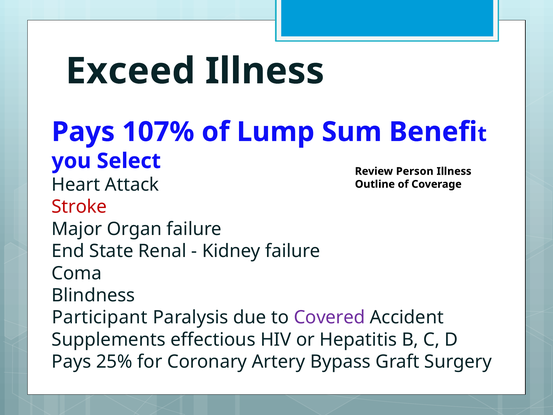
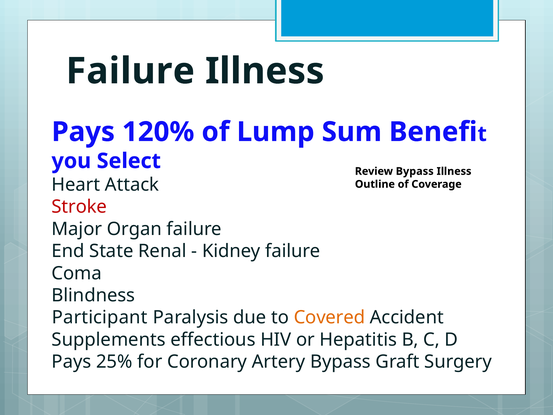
Exceed at (130, 71): Exceed -> Failure
107%: 107% -> 120%
Review Person: Person -> Bypass
Covered colour: purple -> orange
